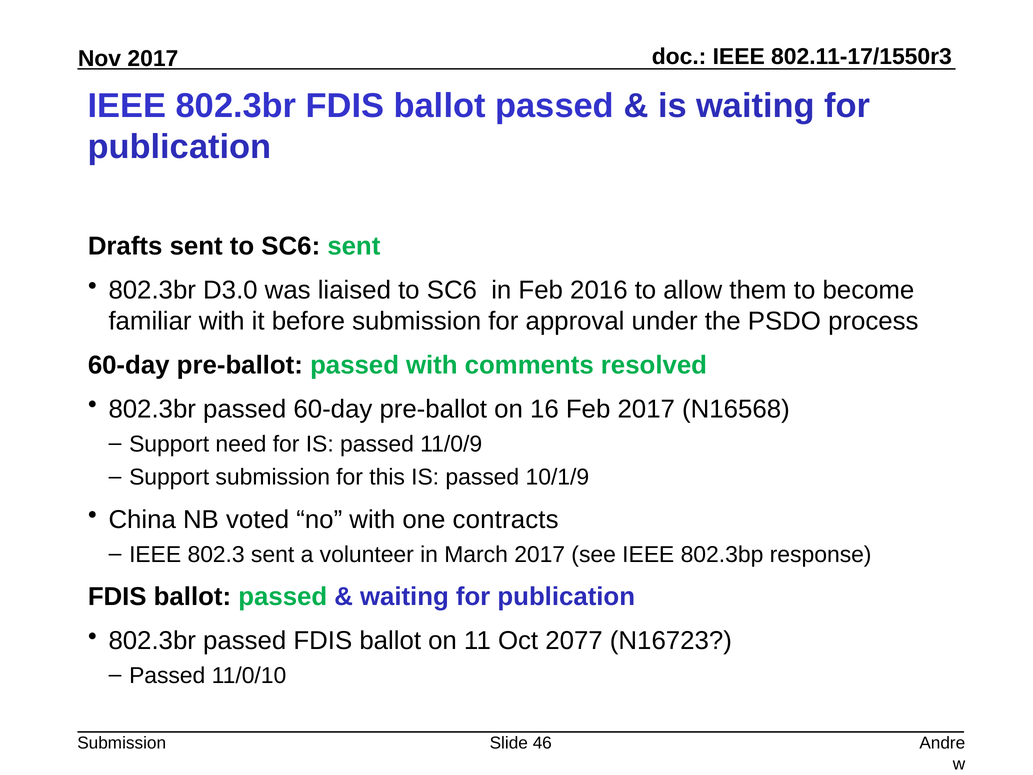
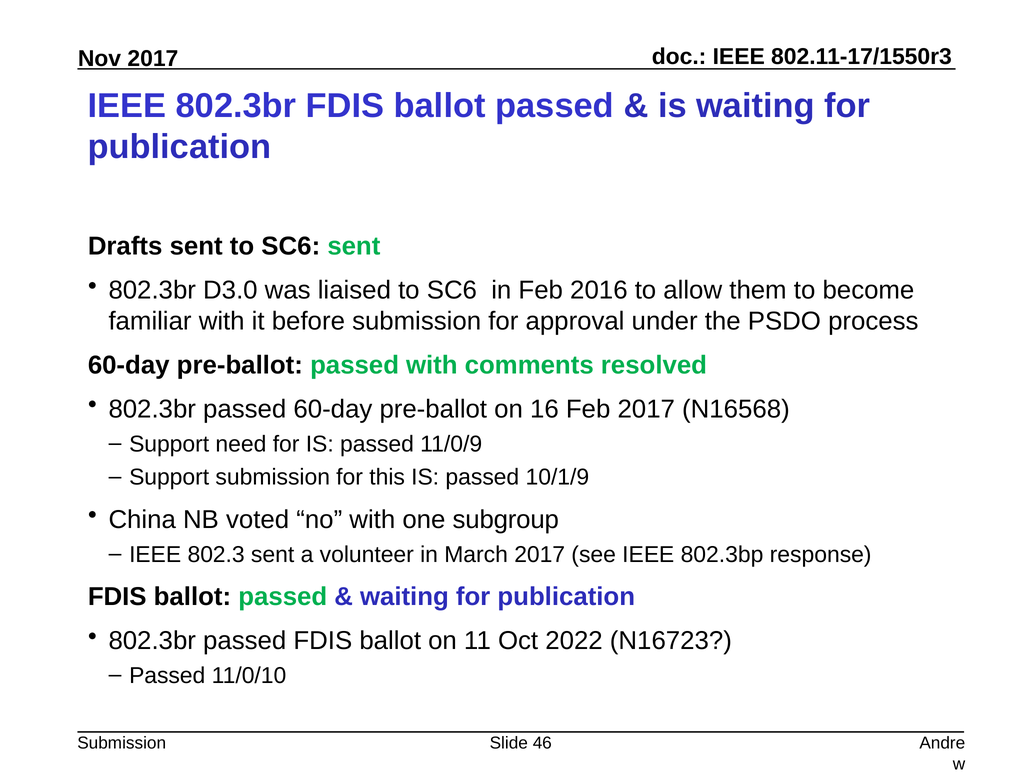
contracts: contracts -> subgroup
2077: 2077 -> 2022
